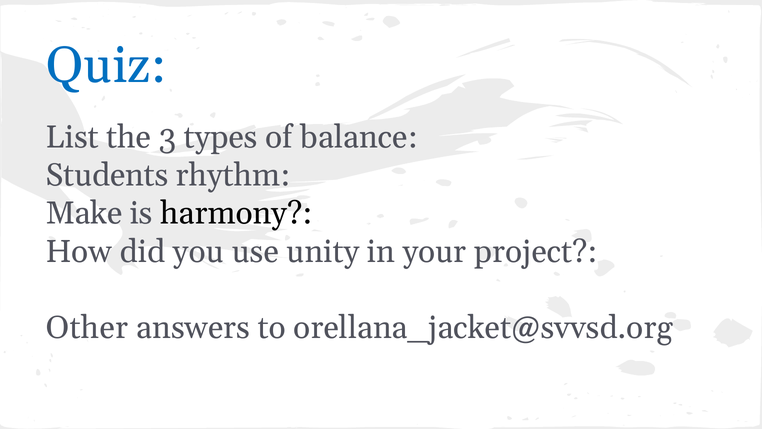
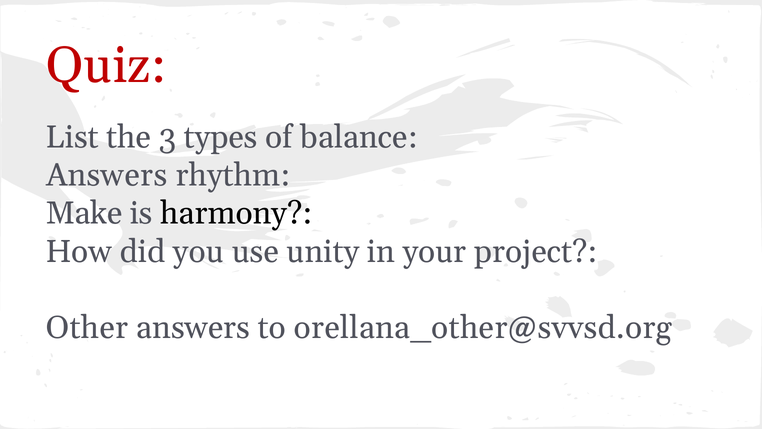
Quiz colour: blue -> red
Students at (107, 175): Students -> Answers
orellana_jacket@svvsd.org: orellana_jacket@svvsd.org -> orellana_other@svvsd.org
